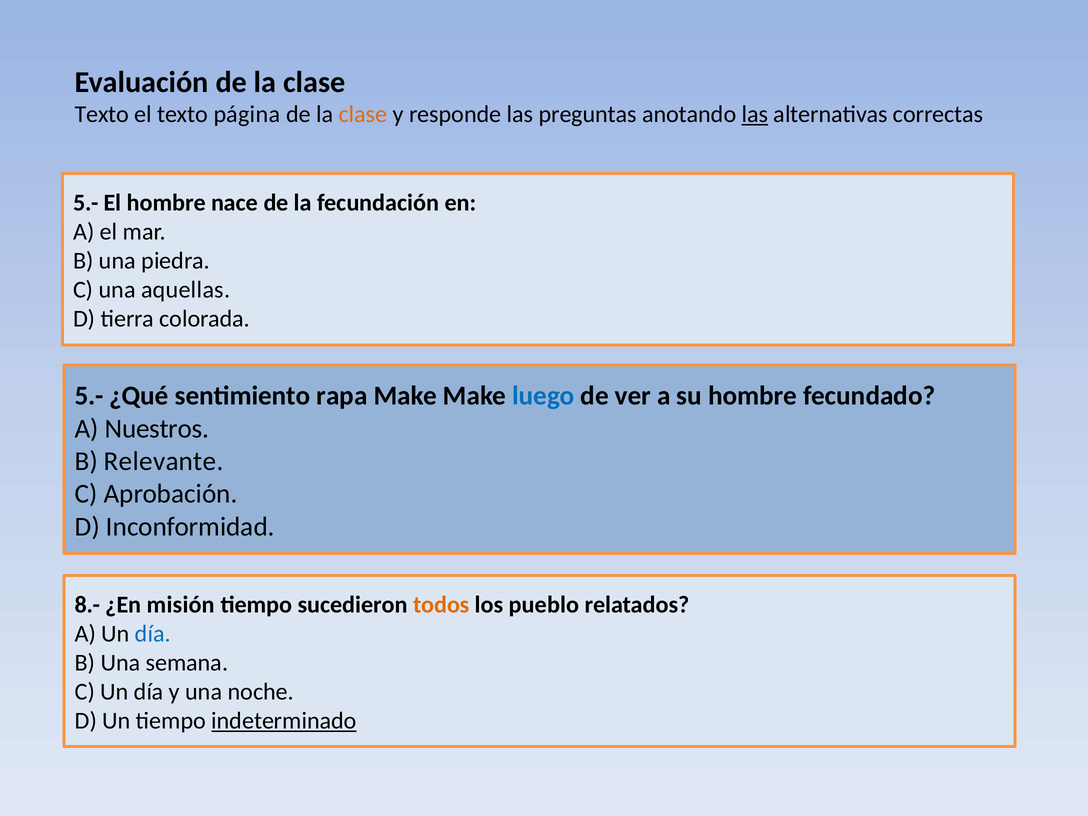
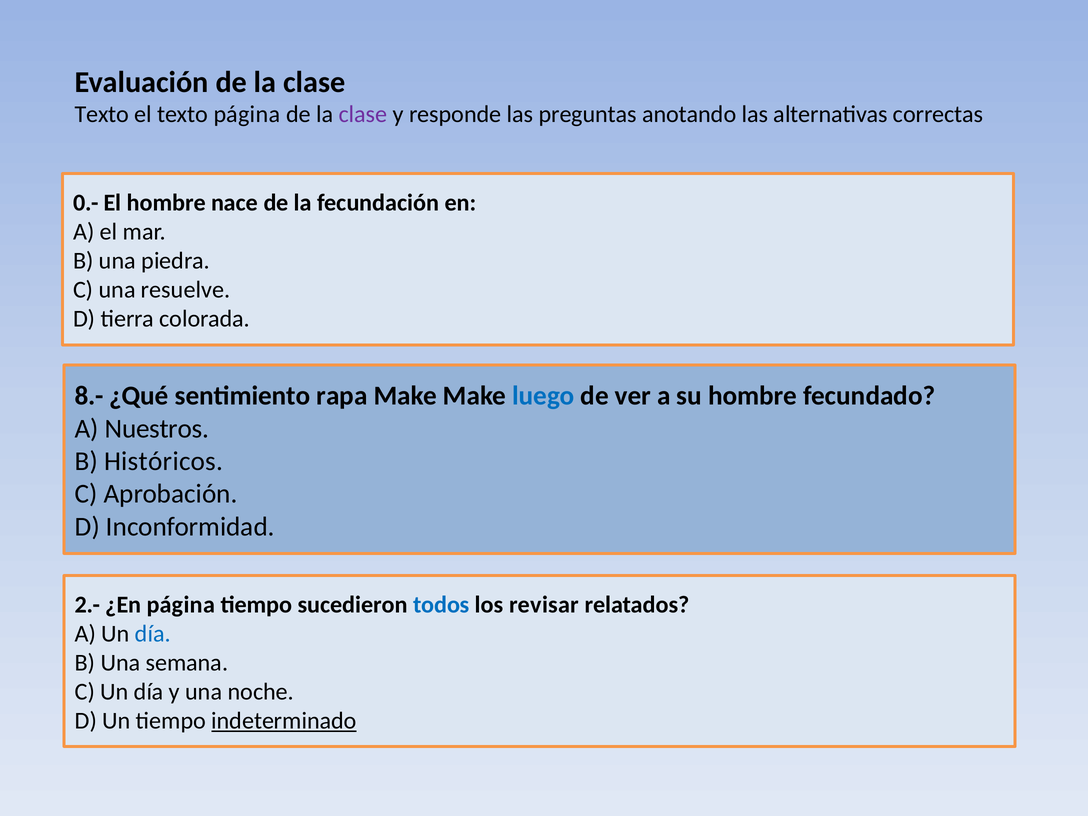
clase at (363, 114) colour: orange -> purple
las at (755, 114) underline: present -> none
5.- at (86, 203): 5.- -> 0.-
aquellas: aquellas -> resuelve
5.- at (89, 396): 5.- -> 8.-
Relevante: Relevante -> Históricos
8.-: 8.- -> 2.-
¿En misión: misión -> página
todos colour: orange -> blue
pueblo: pueblo -> revisar
